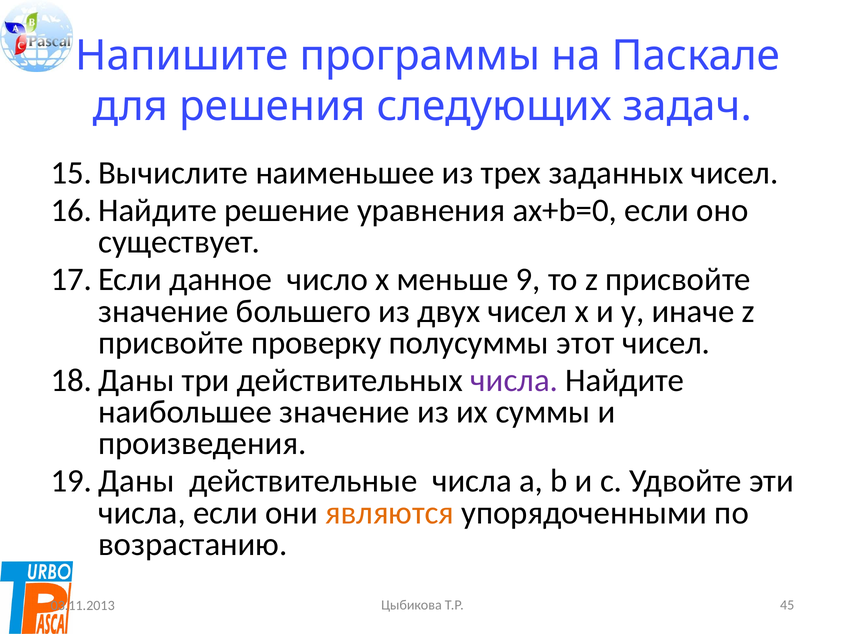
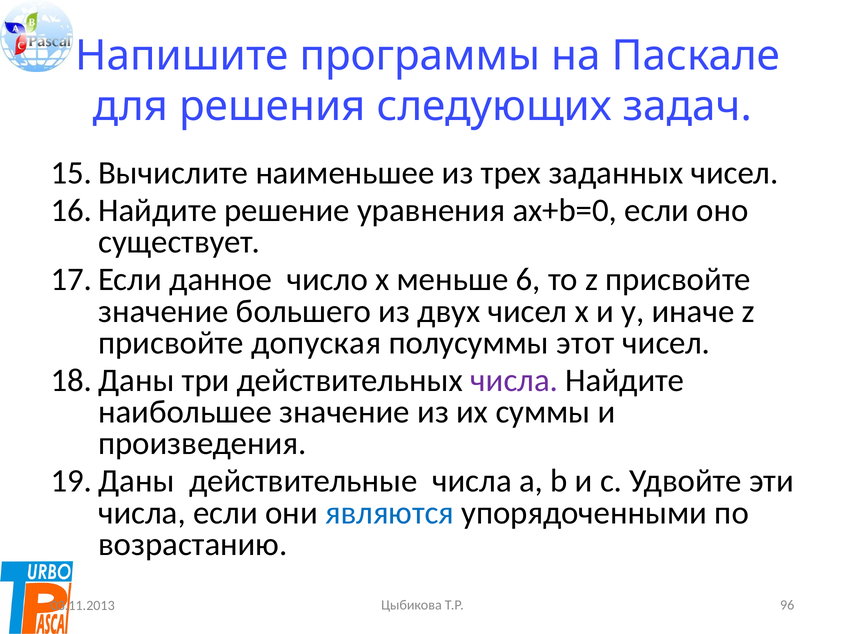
9: 9 -> 6
проверку: проверку -> допуская
являются colour: orange -> blue
45: 45 -> 96
